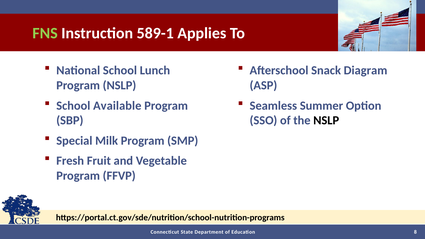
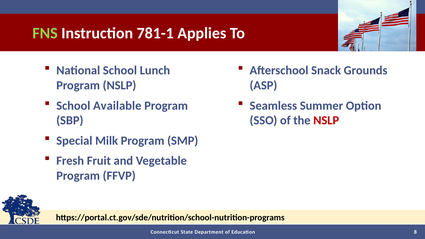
589-1: 589-1 -> 781-1
Diagram: Diagram -> Grounds
NSLP at (326, 120) colour: black -> red
